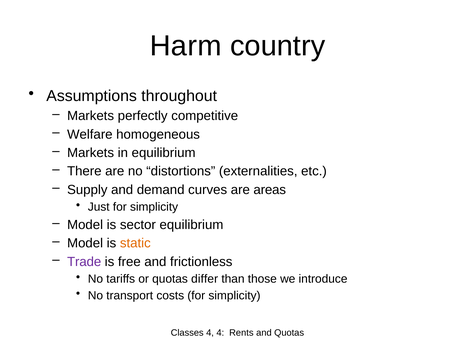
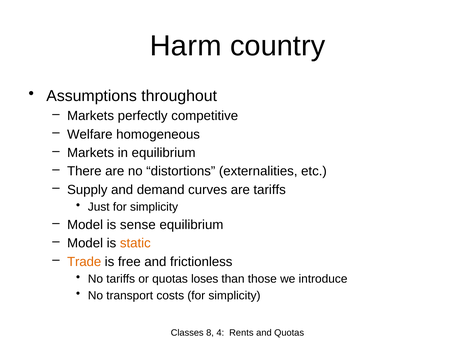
are areas: areas -> tariffs
sector: sector -> sense
Trade colour: purple -> orange
differ: differ -> loses
Classes 4: 4 -> 8
